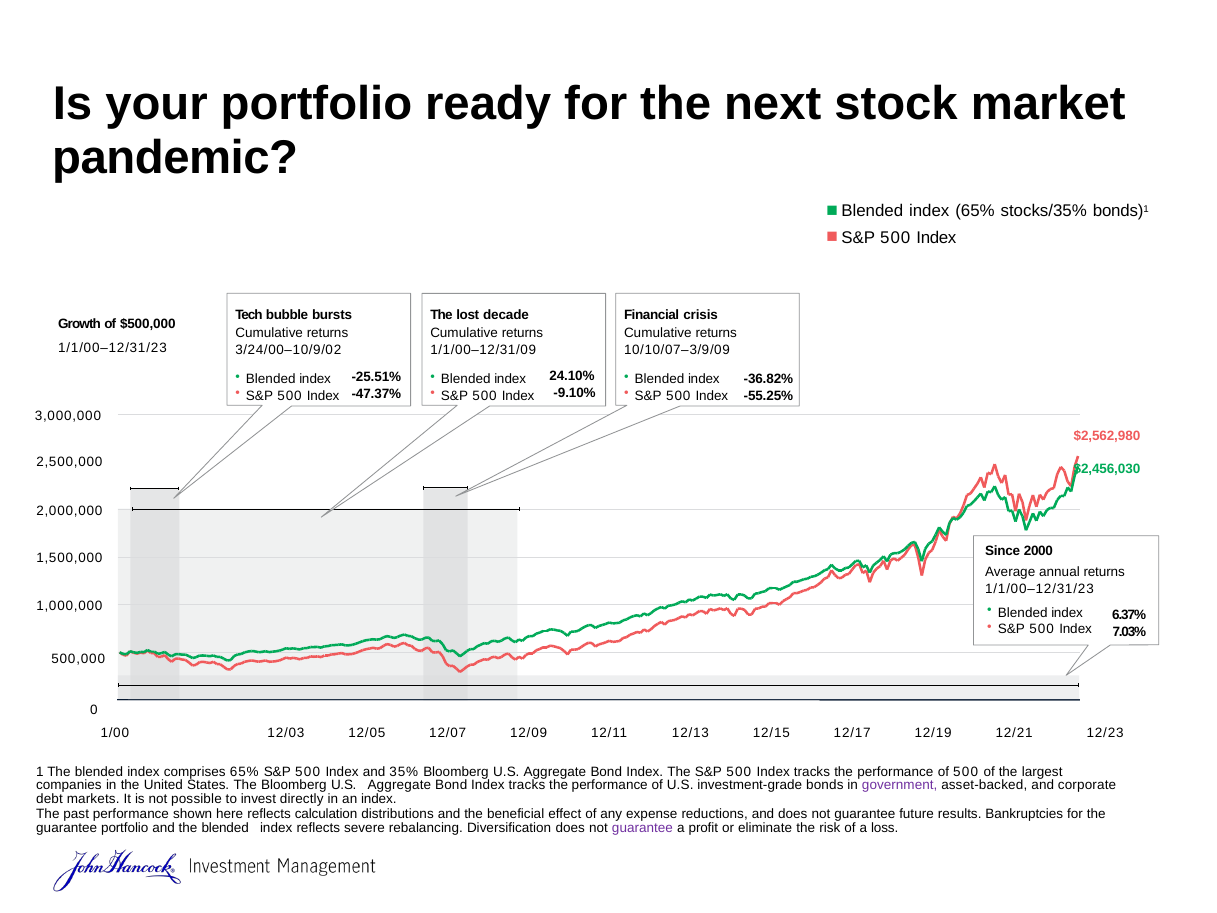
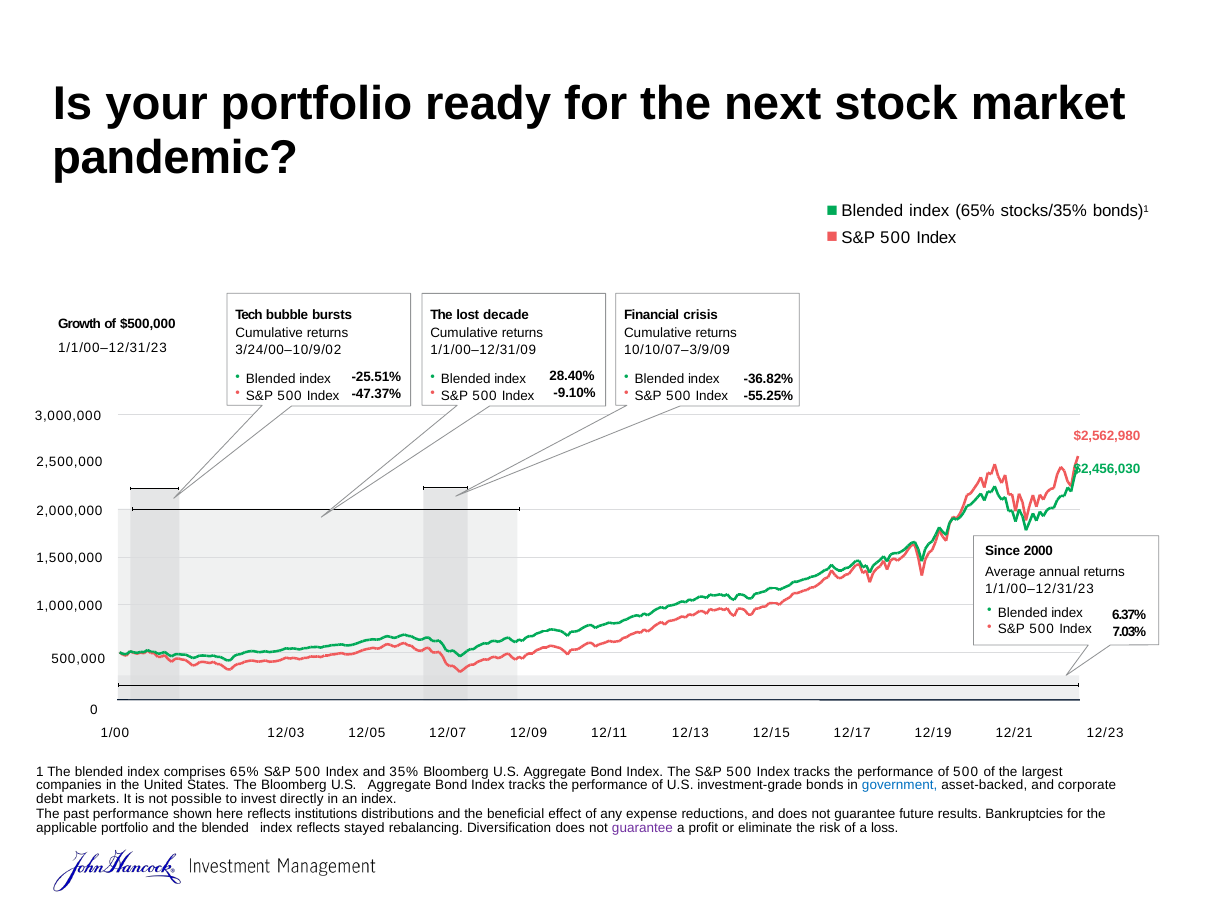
24.10%: 24.10% -> 28.40%
government colour: purple -> blue
calculation: calculation -> institutions
guarantee at (67, 827): guarantee -> applicable
severe: severe -> stayed
